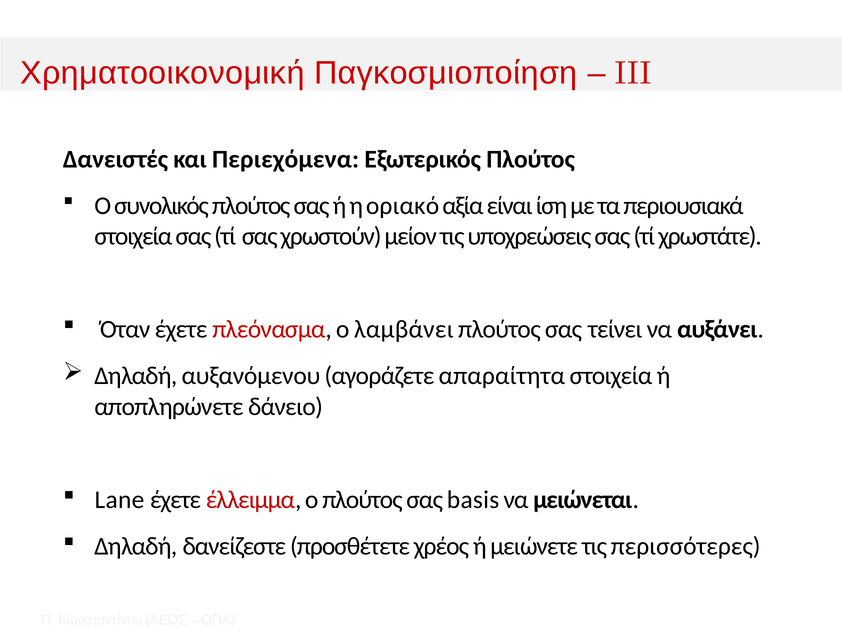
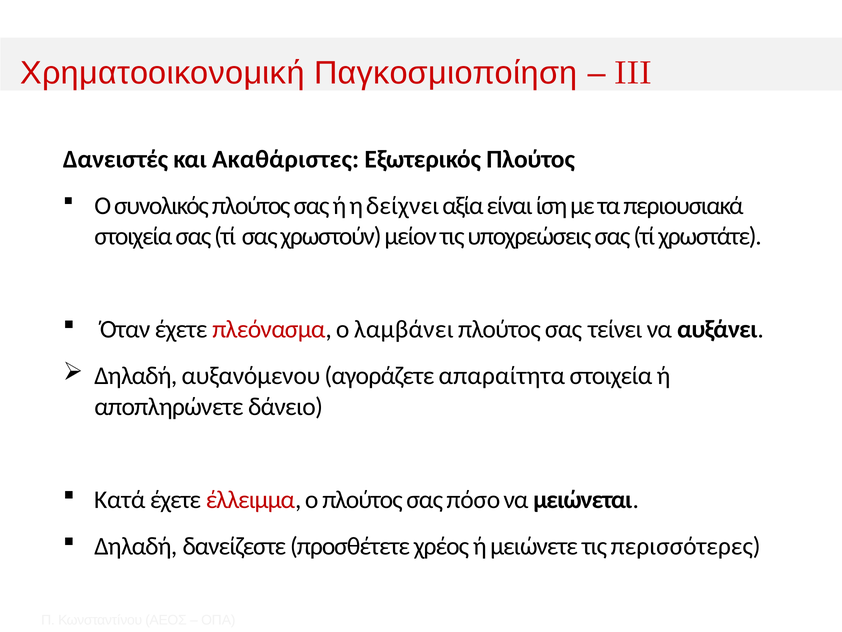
Περιεχόμενα: Περιεχόμενα -> Ακαθάριστες
οριακό: οριακό -> δείχνει
Lane: Lane -> Κατά
basis: basis -> πόσο
